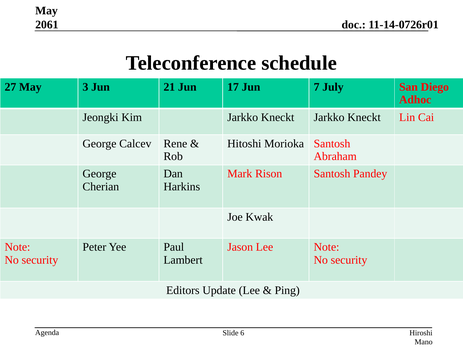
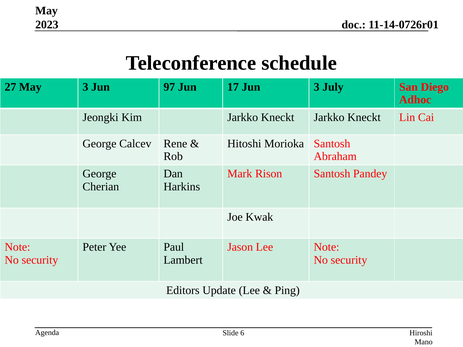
2061: 2061 -> 2023
21: 21 -> 97
Jun 7: 7 -> 3
